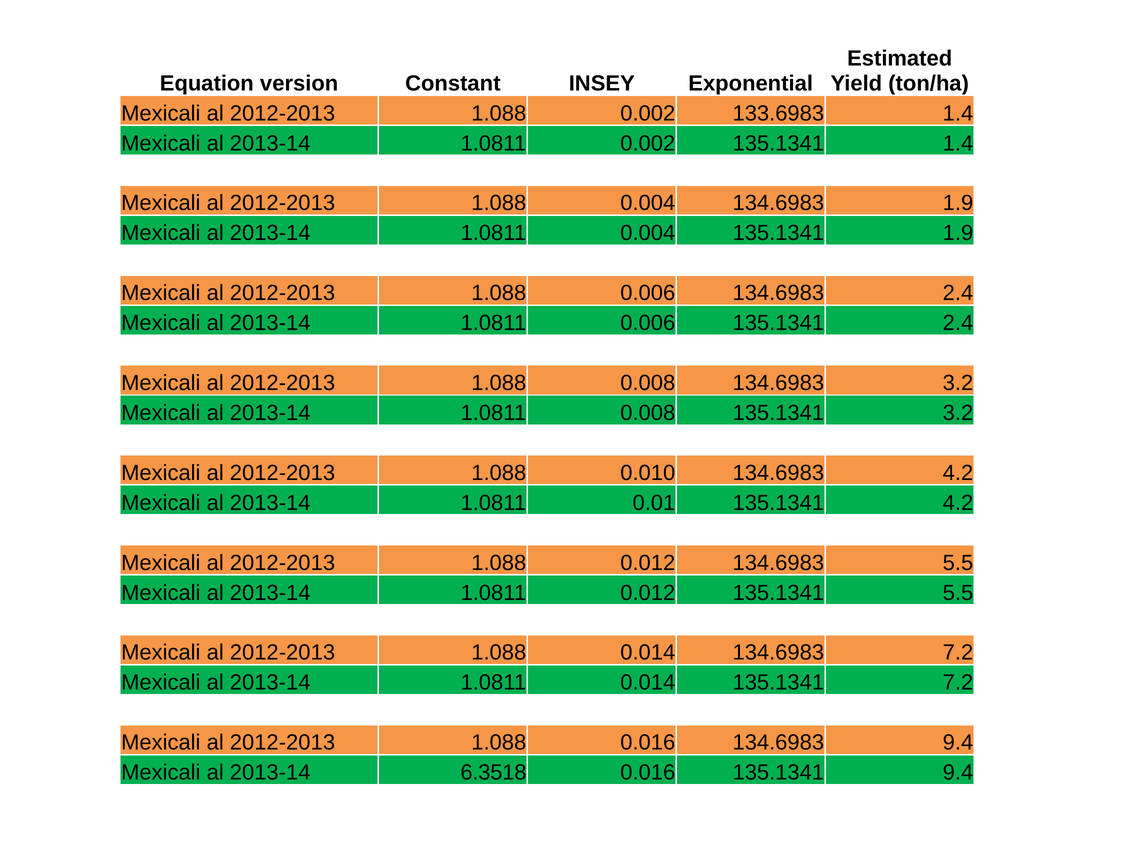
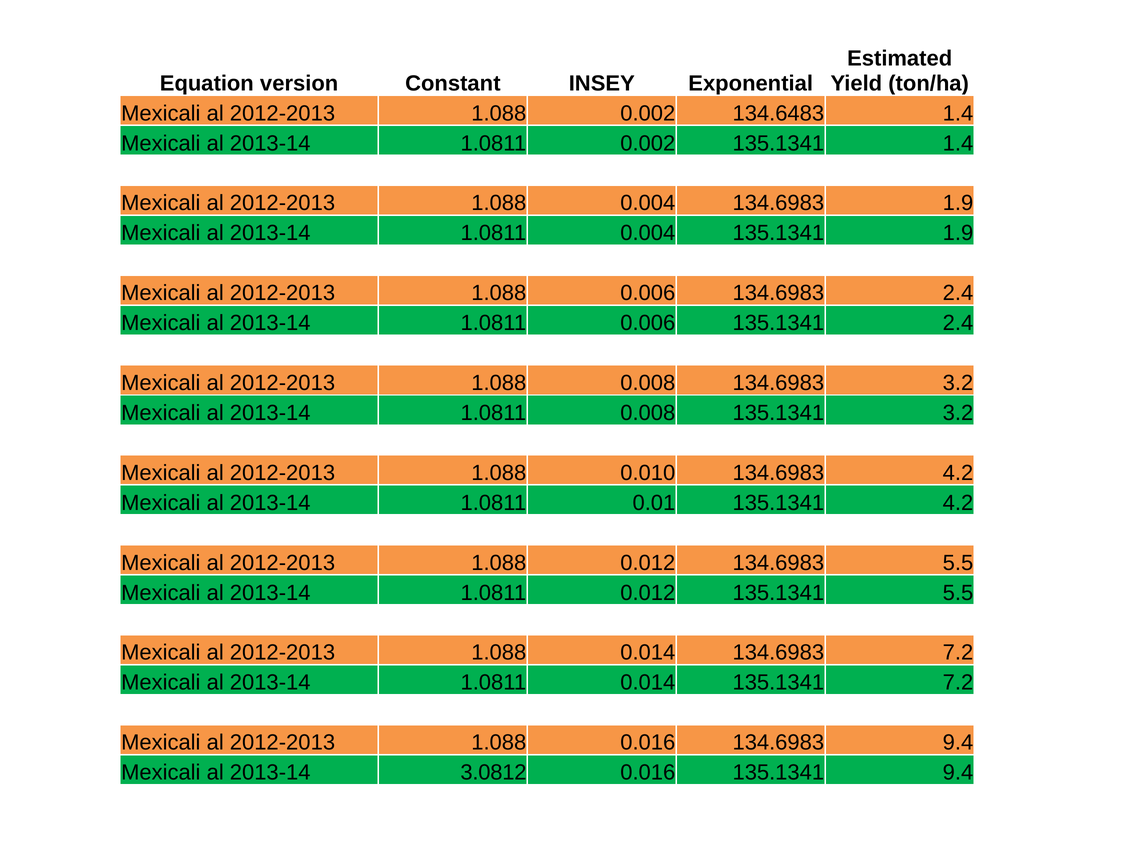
133.6983: 133.6983 -> 134.6483
6.3518: 6.3518 -> 3.0812
